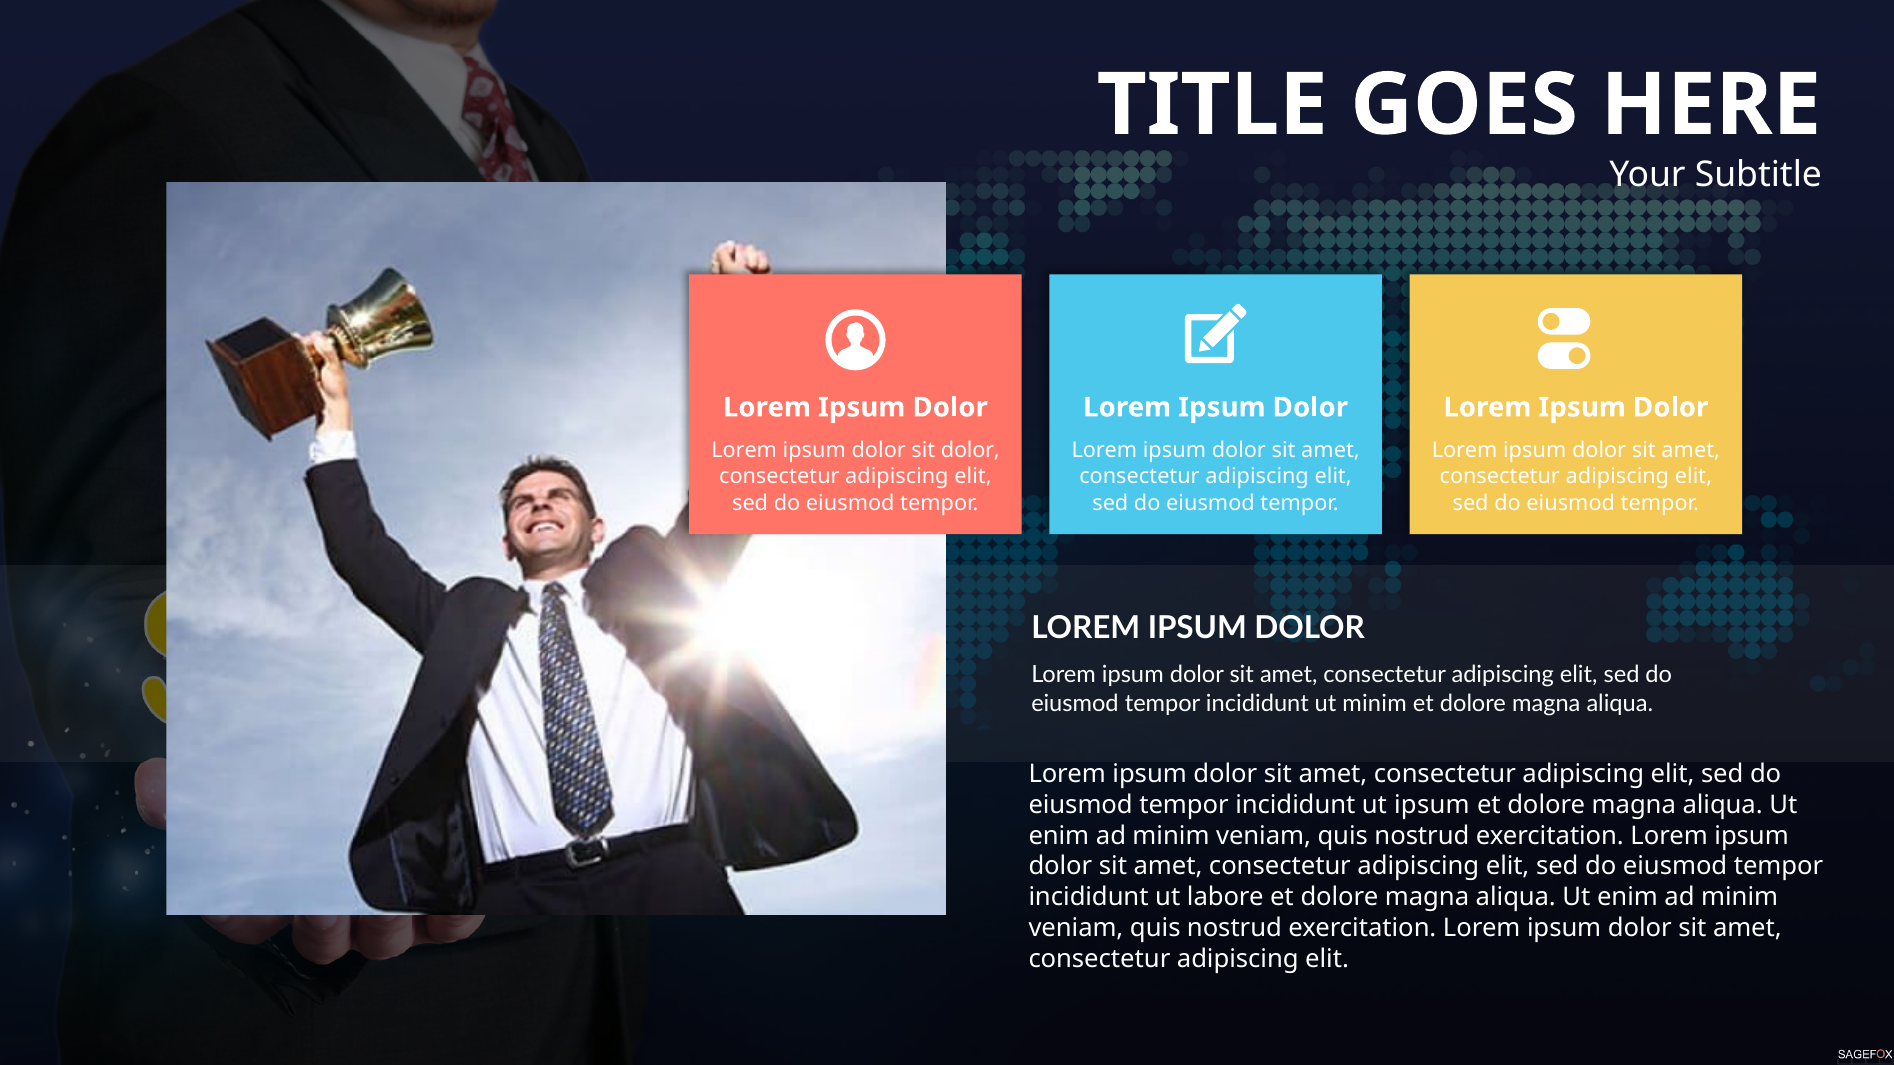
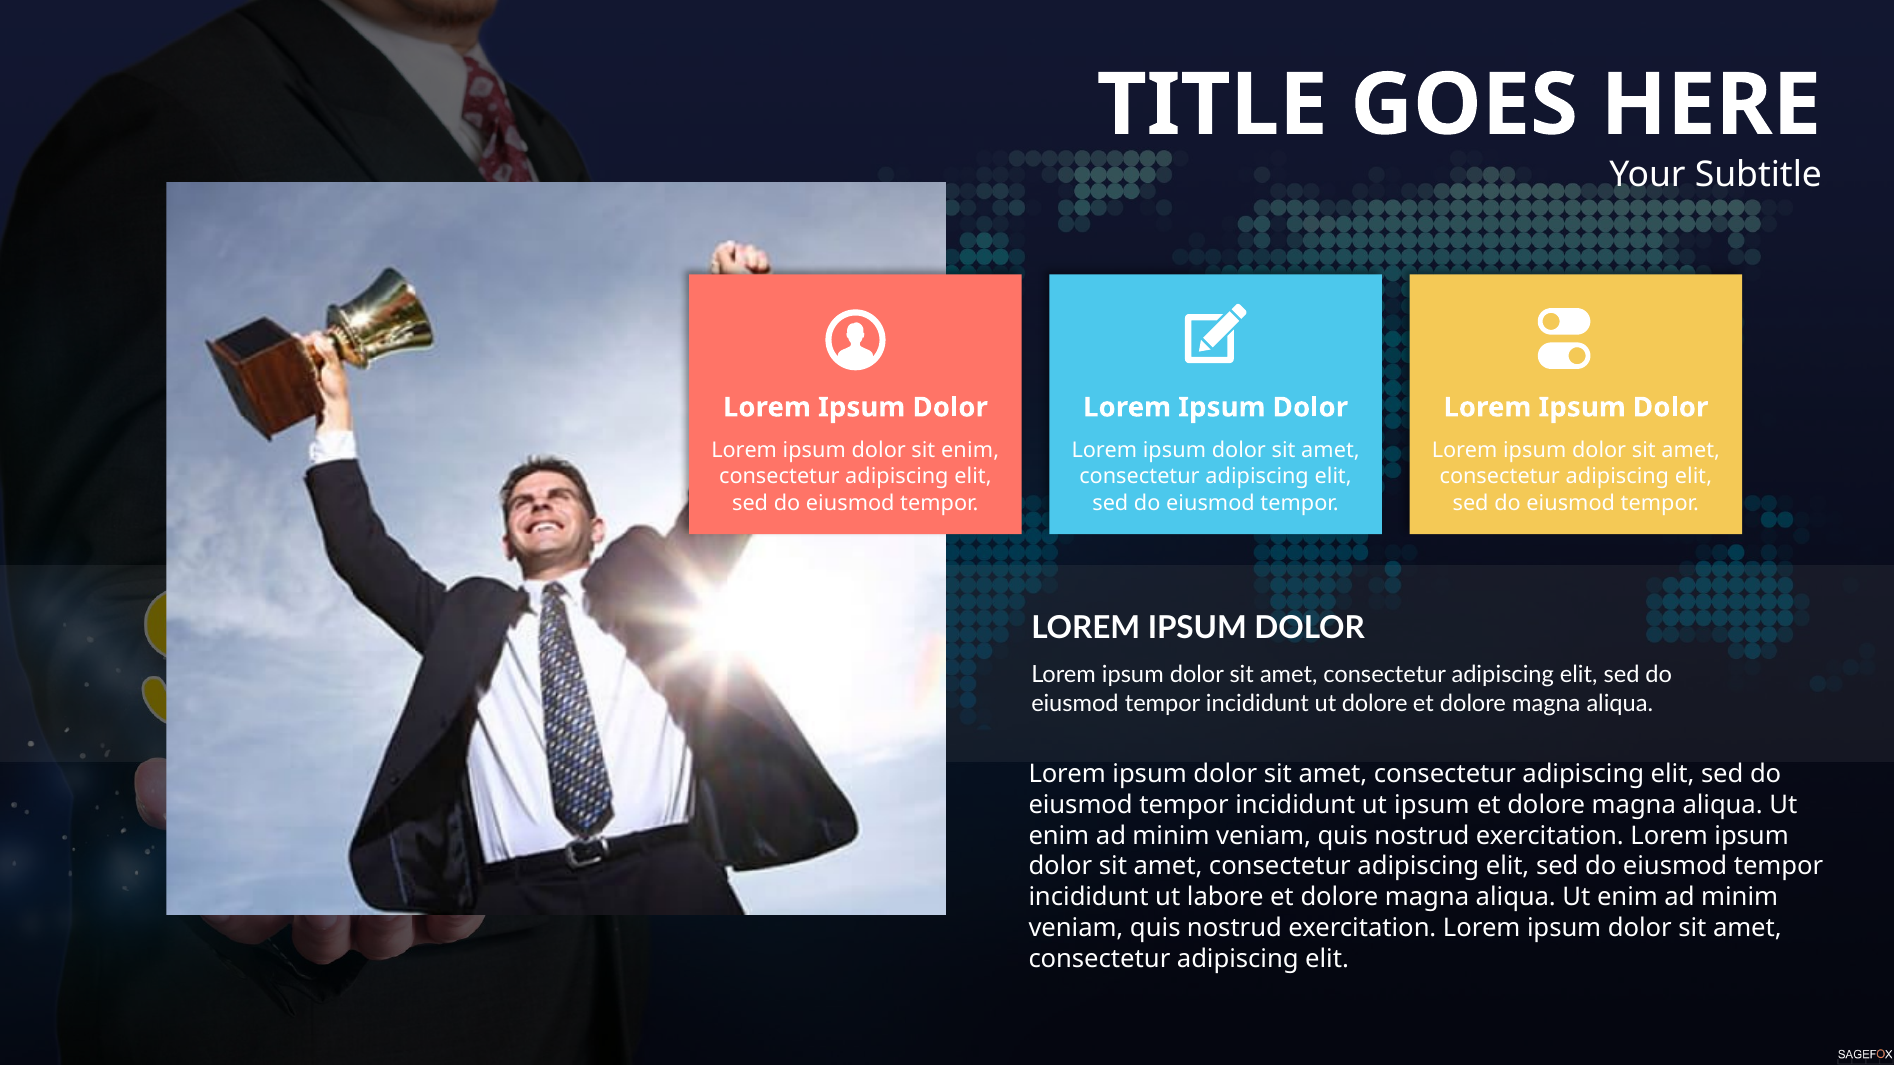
sit dolor: dolor -> enim
ut minim: minim -> dolore
